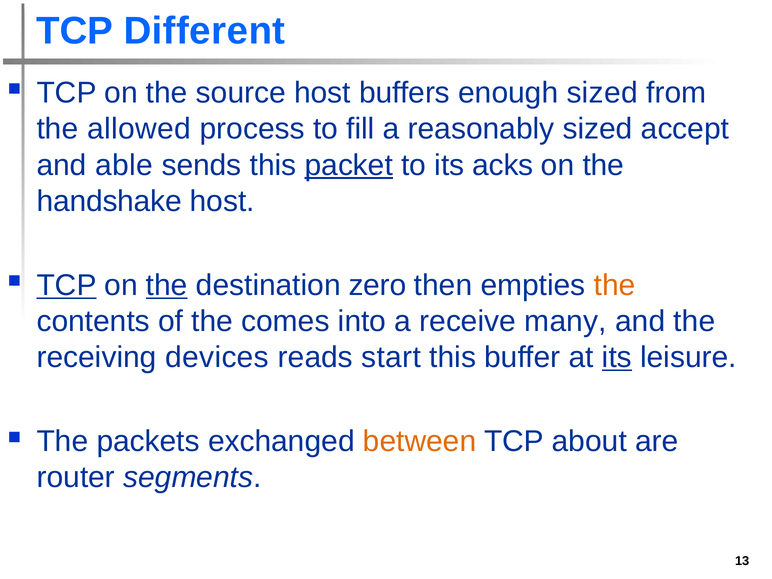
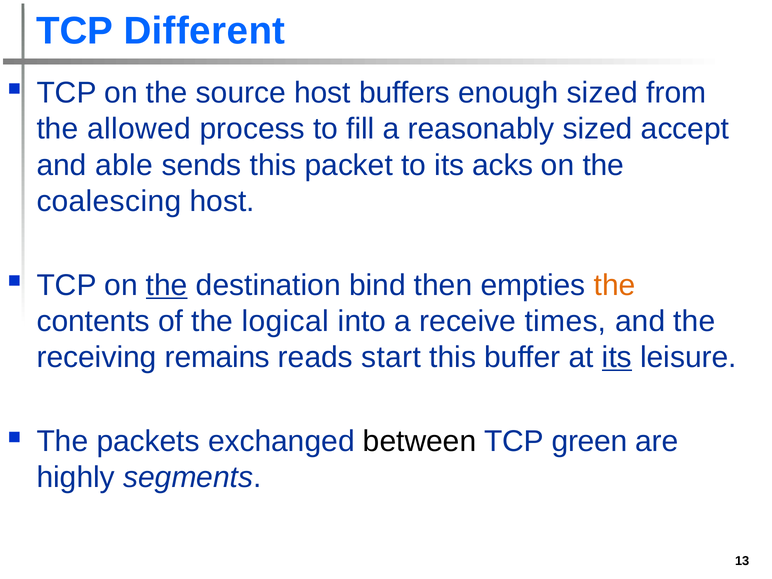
packet underline: present -> none
handshake: handshake -> coalescing
TCP at (67, 285) underline: present -> none
zero: zero -> bind
comes: comes -> logical
many: many -> times
devices: devices -> remains
between colour: orange -> black
about: about -> green
router: router -> highly
